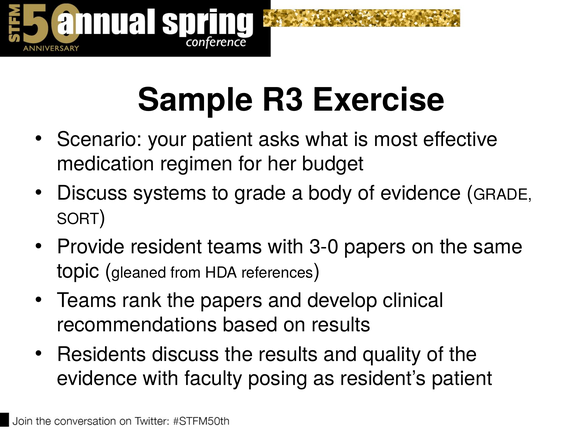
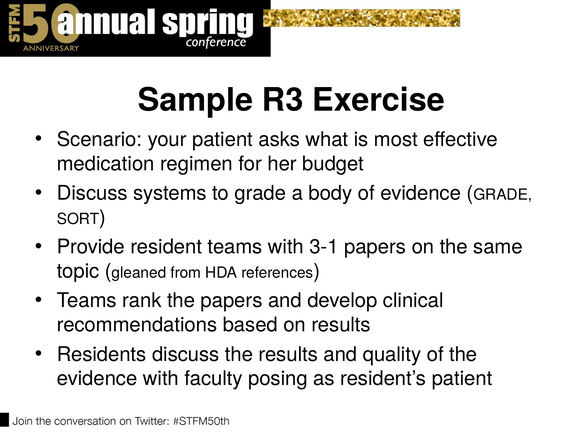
3-0: 3-0 -> 3-1
